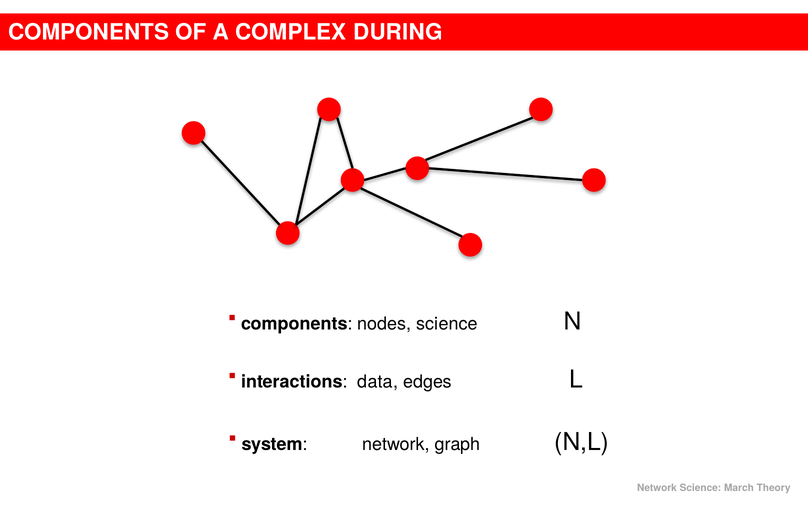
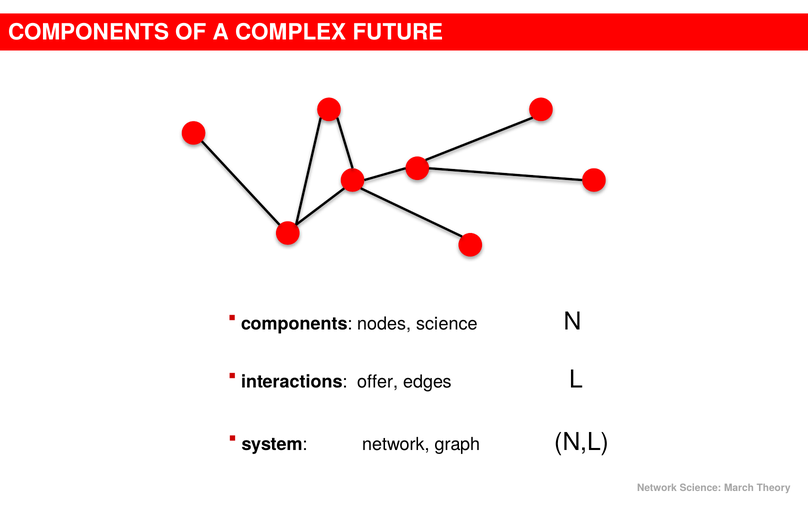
DURING: DURING -> FUTURE
data: data -> offer
